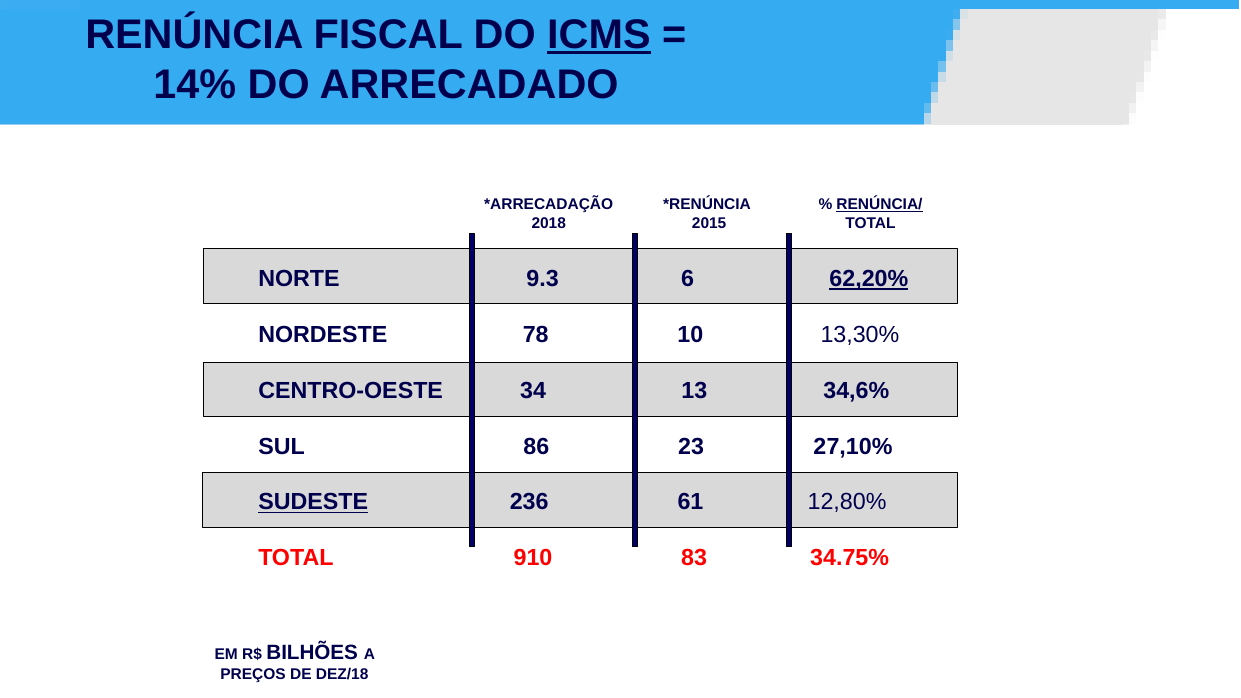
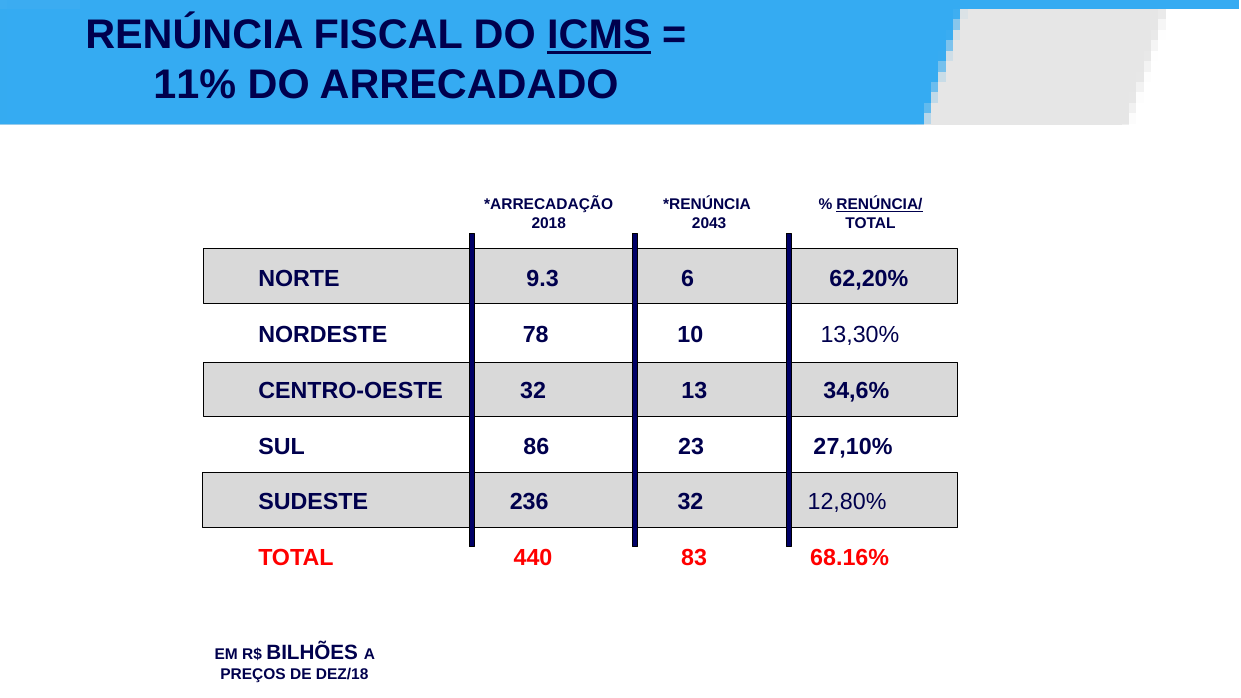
14%: 14% -> 11%
2015: 2015 -> 2043
62,20% underline: present -> none
CENTRO-OESTE 34: 34 -> 32
SUDESTE underline: present -> none
236 61: 61 -> 32
910: 910 -> 440
34.75%: 34.75% -> 68.16%
